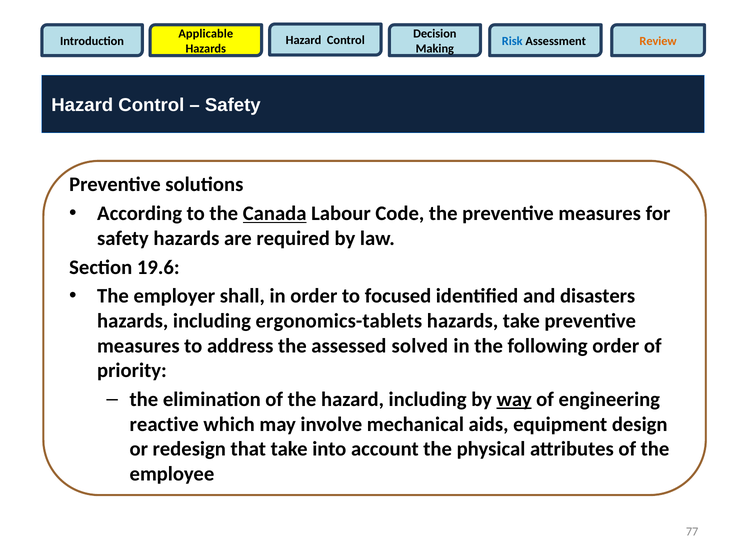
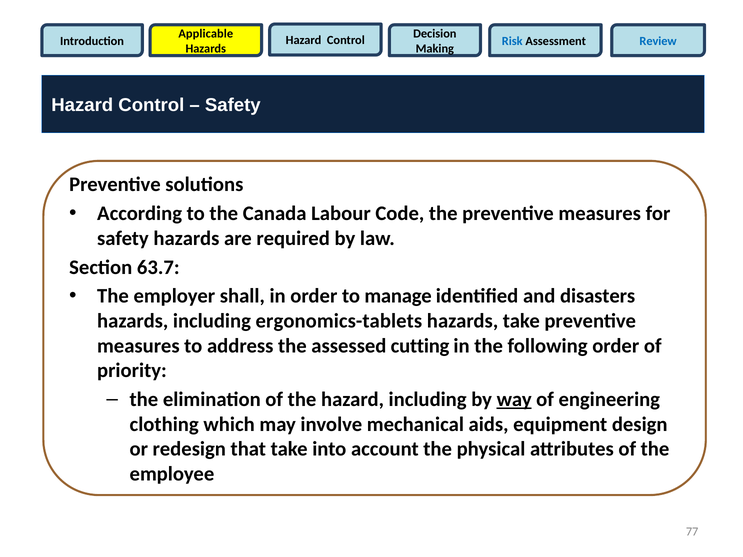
Review colour: orange -> blue
Canada underline: present -> none
19.6: 19.6 -> 63.7
focused: focused -> manage
solved: solved -> cutting
reactive: reactive -> clothing
